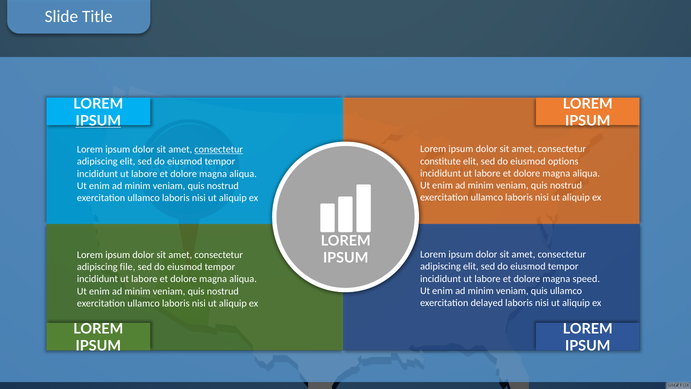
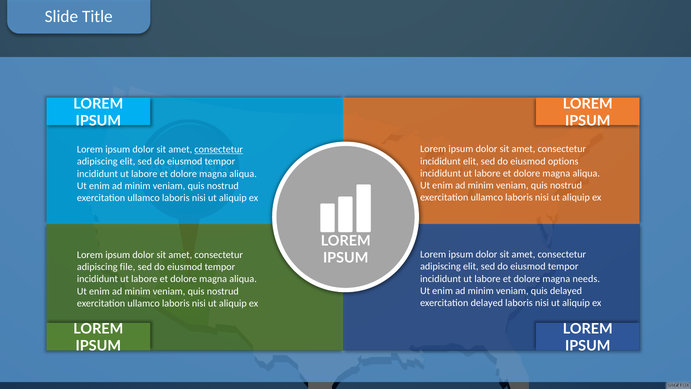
IPSUM at (98, 121) underline: present -> none
constitute at (440, 161): constitute -> incididunt
speed: speed -> needs
quis ullamco: ullamco -> delayed
